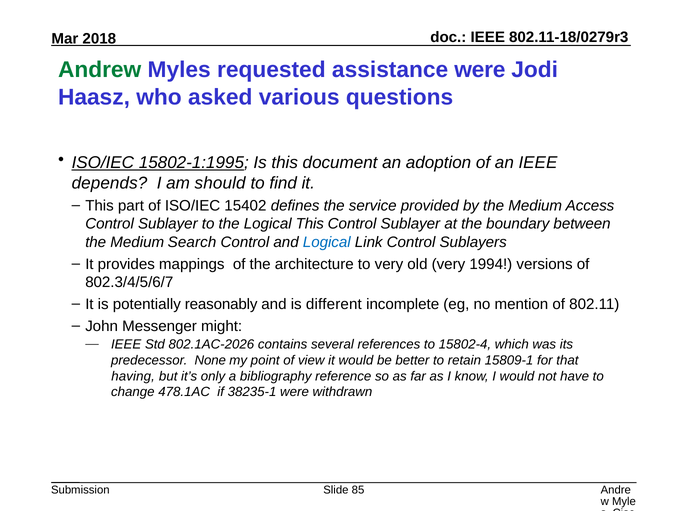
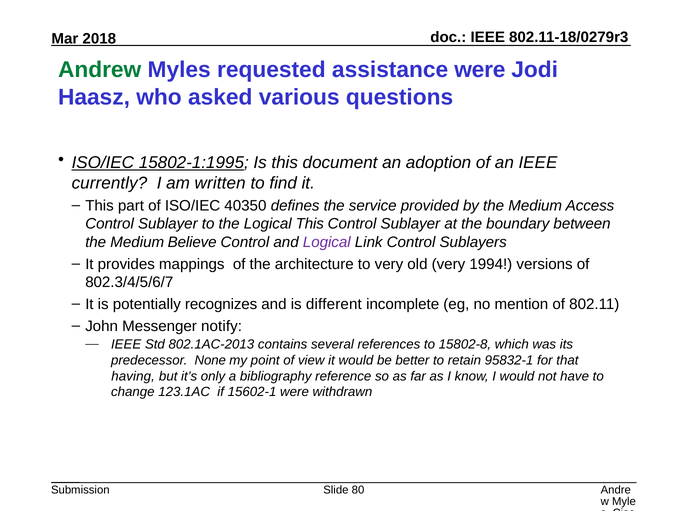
depends: depends -> currently
should: should -> written
15402: 15402 -> 40350
Search: Search -> Believe
Logical at (327, 242) colour: blue -> purple
reasonably: reasonably -> recognizes
might: might -> notify
802.1AC-2026: 802.1AC-2026 -> 802.1AC-2013
15802-4: 15802-4 -> 15802-8
15809-1: 15809-1 -> 95832-1
478.1AC: 478.1AC -> 123.1AC
38235-1: 38235-1 -> 15602-1
85: 85 -> 80
